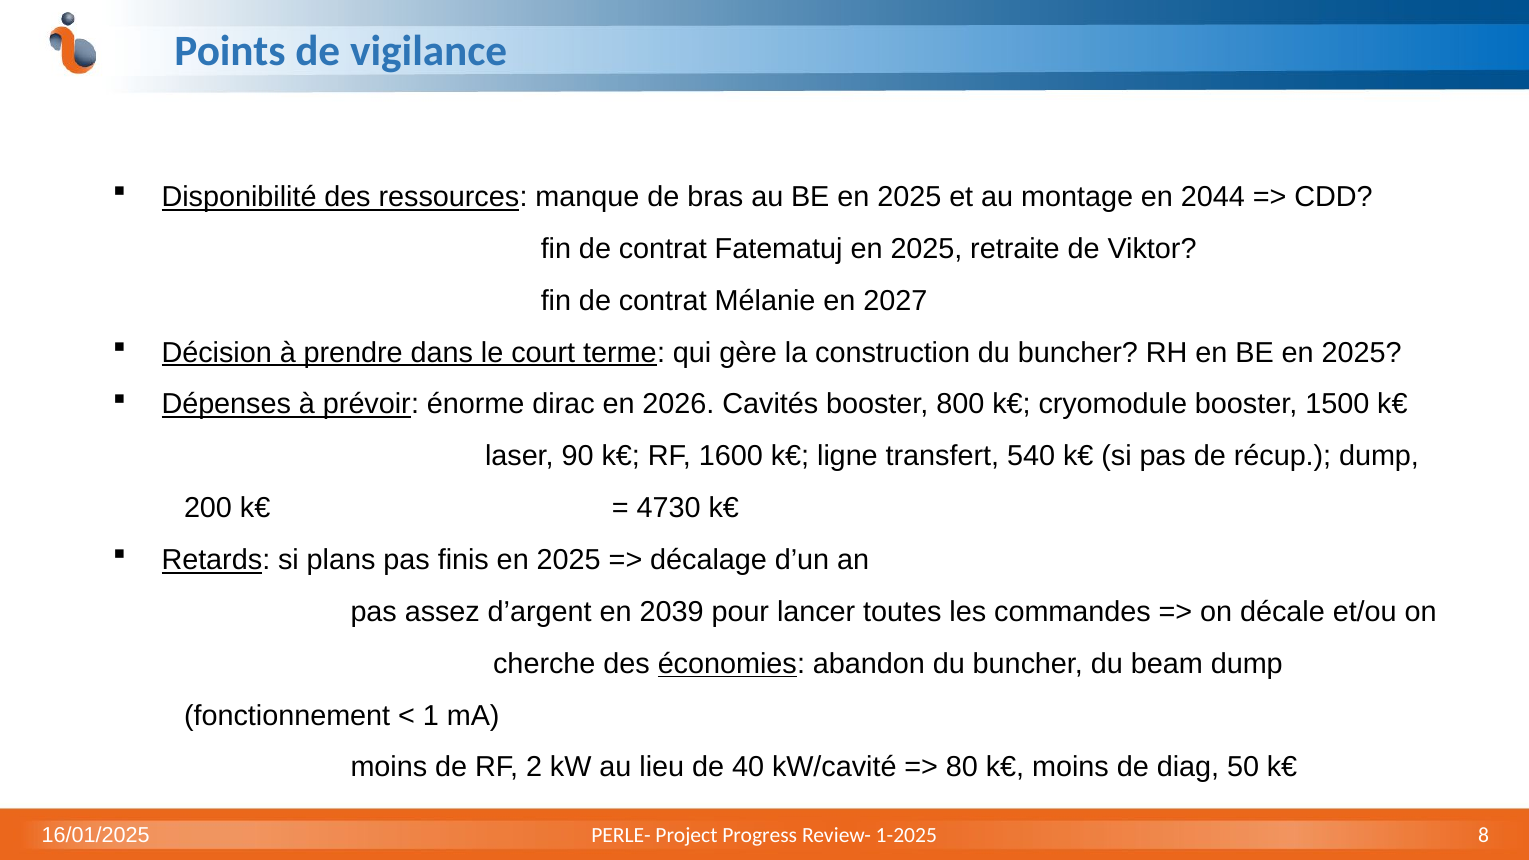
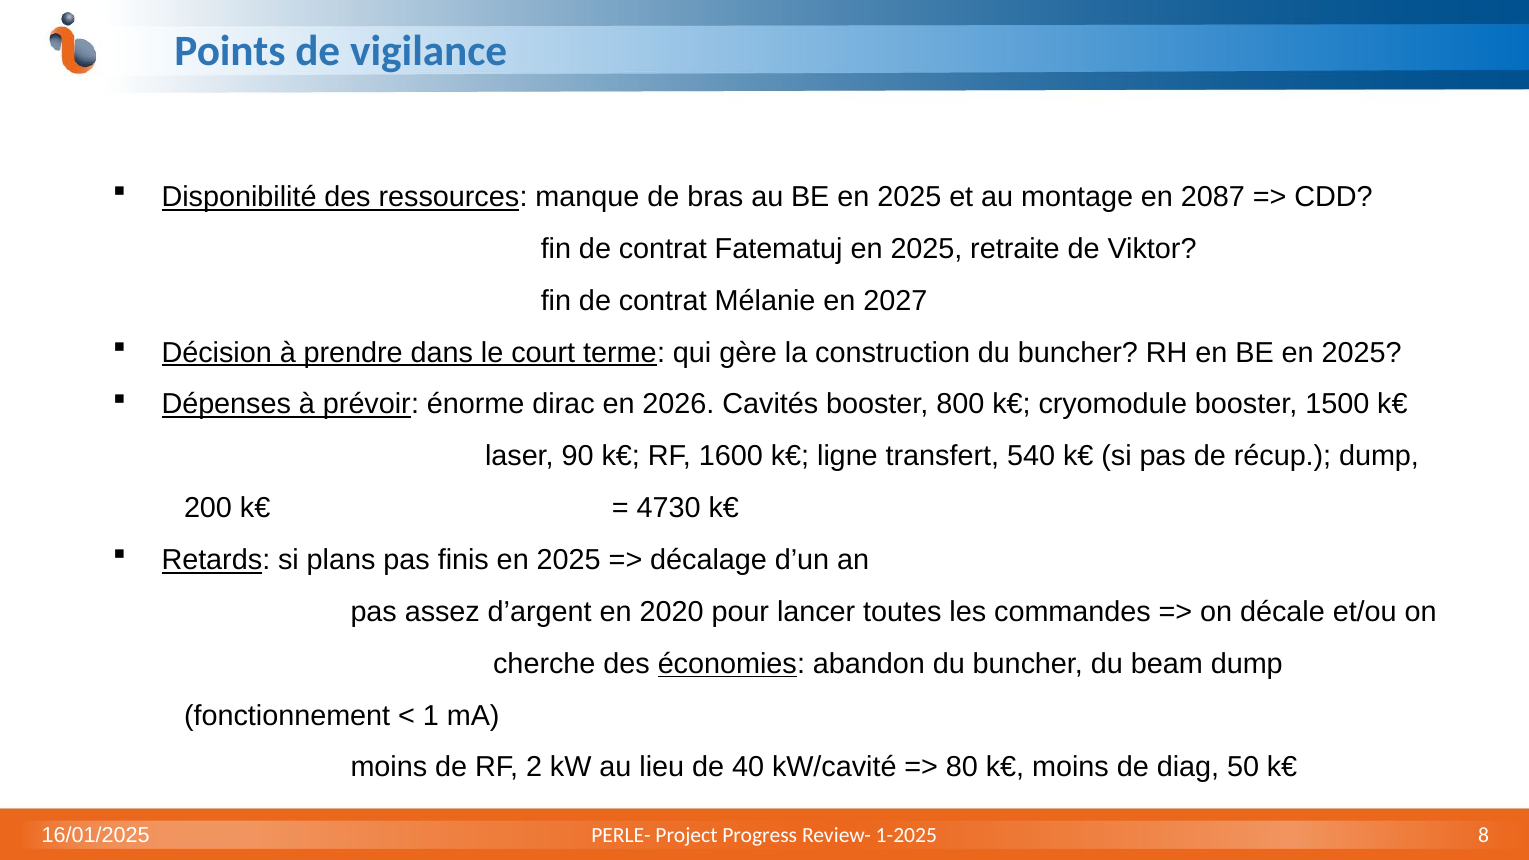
2044: 2044 -> 2087
2039: 2039 -> 2020
